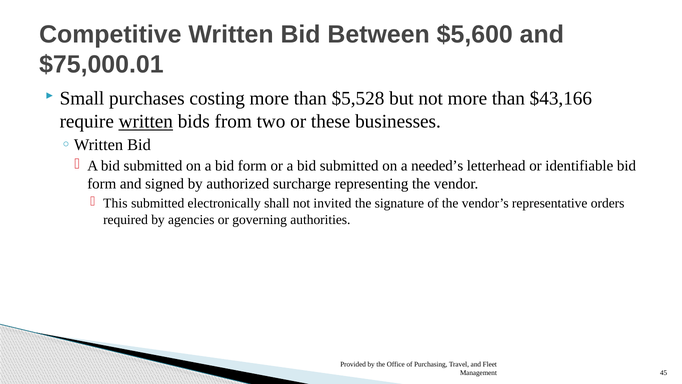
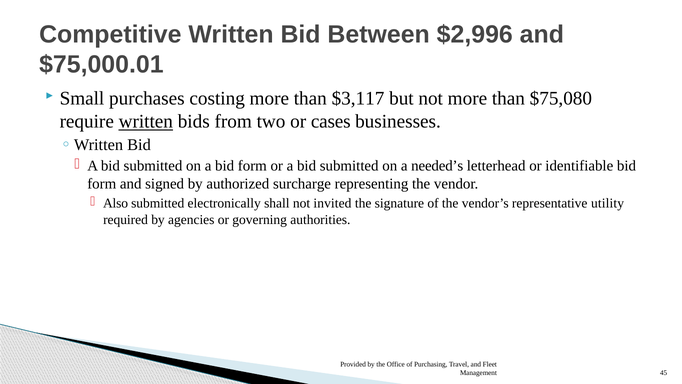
$5,600: $5,600 -> $2,996
$5,528: $5,528 -> $3,117
$43,166: $43,166 -> $75,080
these: these -> cases
This: This -> Also
orders: orders -> utility
